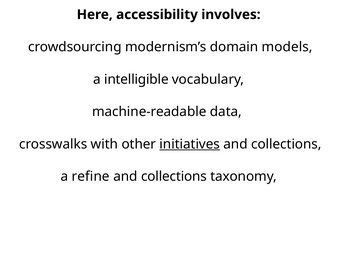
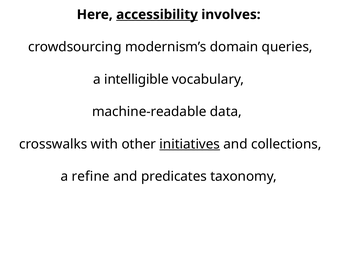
accessibility underline: none -> present
models: models -> queries
collections at (174, 177): collections -> predicates
